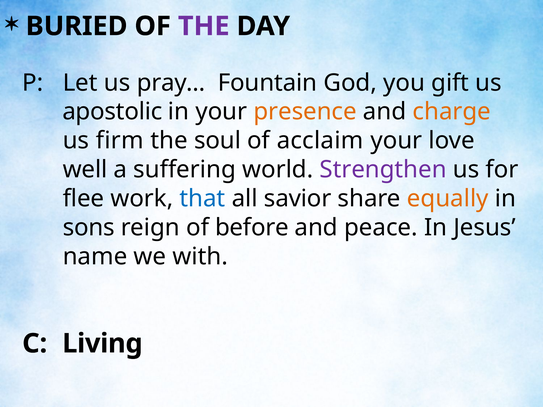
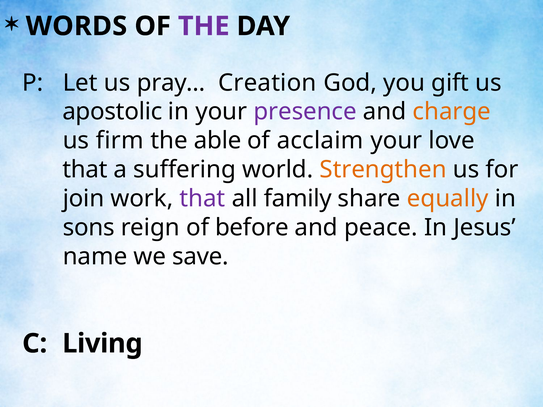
BURIED: BURIED -> WORDS
Fountain: Fountain -> Creation
presence colour: orange -> purple
soul: soul -> able
well at (85, 170): well -> that
Strengthen colour: purple -> orange
flee: flee -> join
that at (202, 199) colour: blue -> purple
savior: savior -> family
with: with -> save
